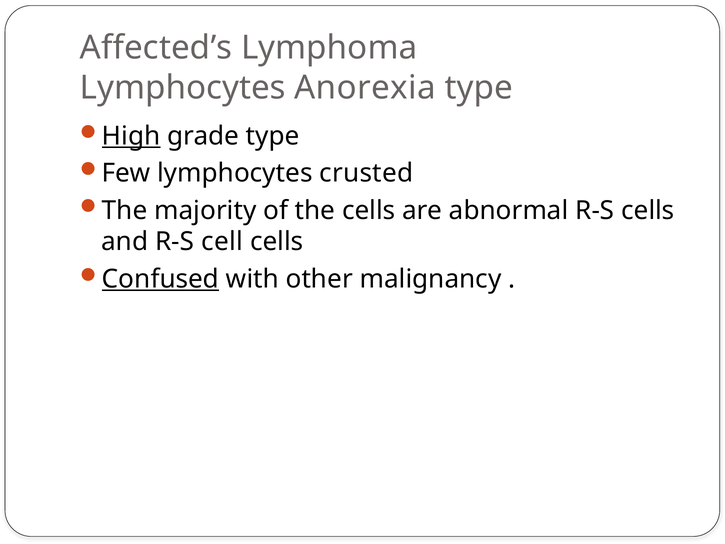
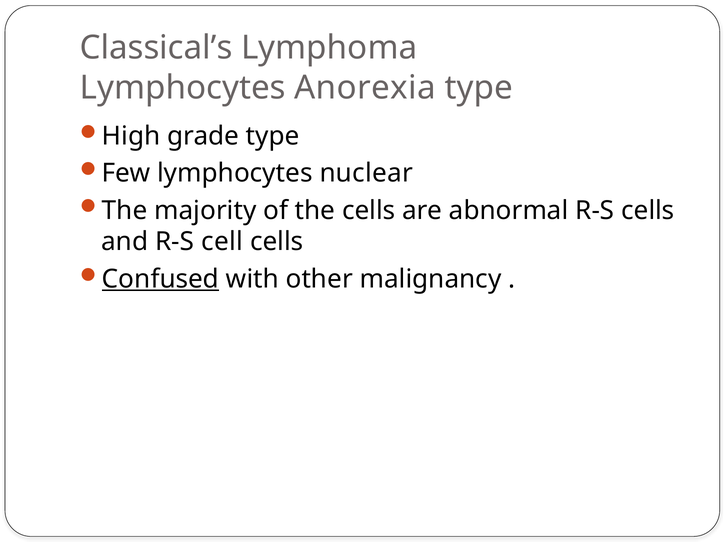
Affected’s: Affected’s -> Classical’s
High underline: present -> none
crusted: crusted -> nuclear
